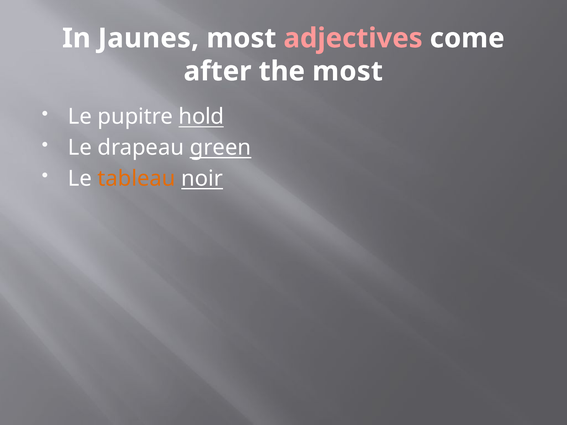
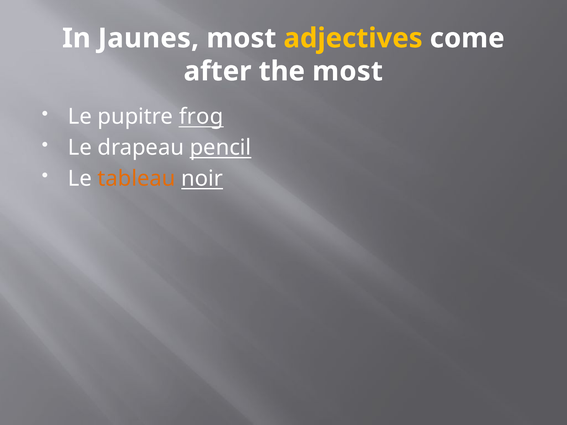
adjectives colour: pink -> yellow
hold: hold -> frog
green: green -> pencil
